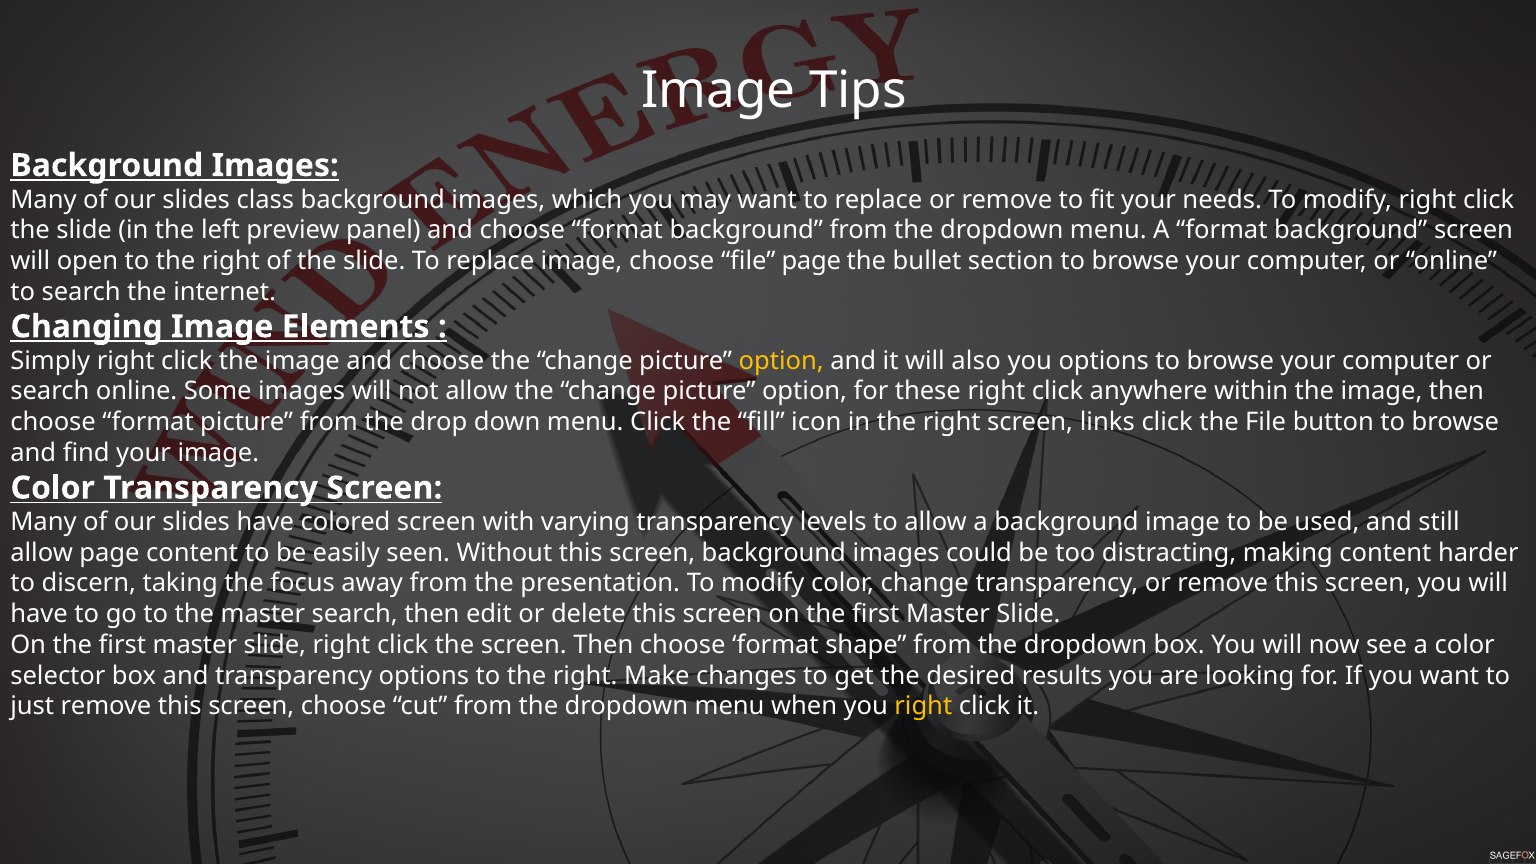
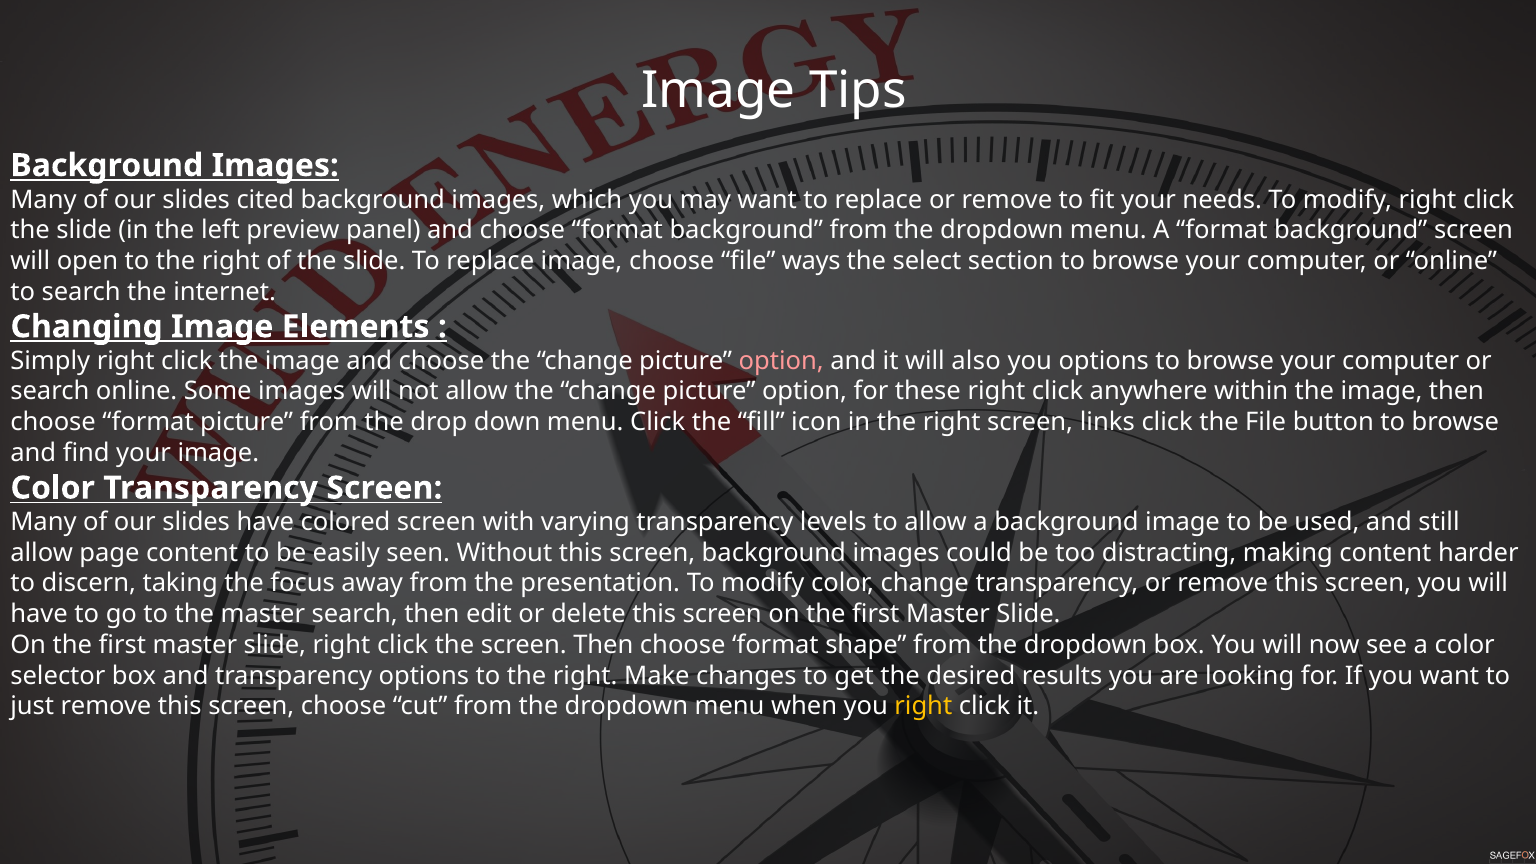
class: class -> cited
file page: page -> ways
bullet: bullet -> select
option at (781, 361) colour: yellow -> pink
